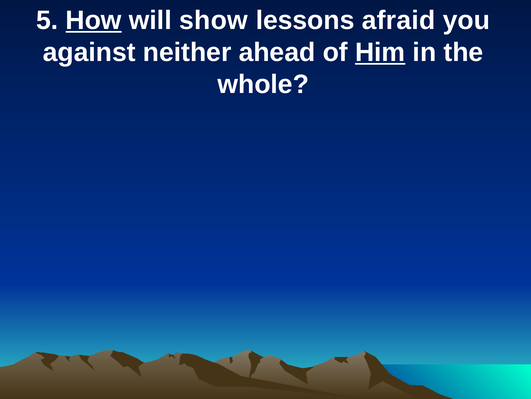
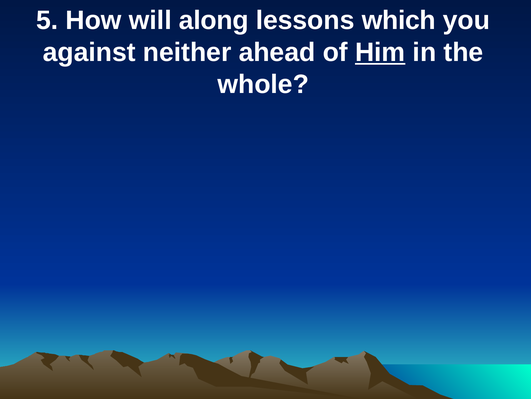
How underline: present -> none
show: show -> along
afraid: afraid -> which
